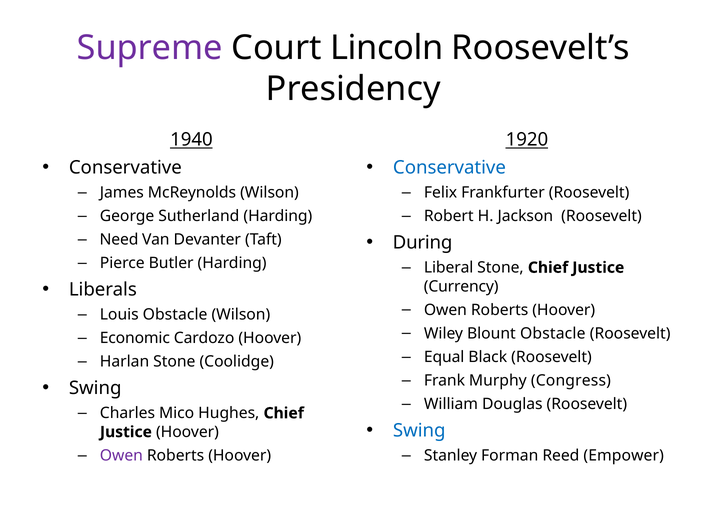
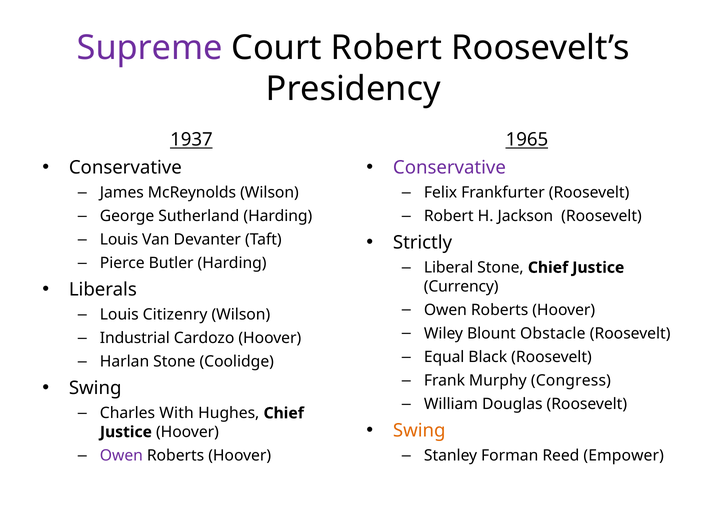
Court Lincoln: Lincoln -> Robert
1940: 1940 -> 1937
1920: 1920 -> 1965
Conservative at (449, 168) colour: blue -> purple
Need at (119, 240): Need -> Louis
During: During -> Strictly
Louis Obstacle: Obstacle -> Citizenry
Economic: Economic -> Industrial
Mico: Mico -> With
Swing at (419, 431) colour: blue -> orange
